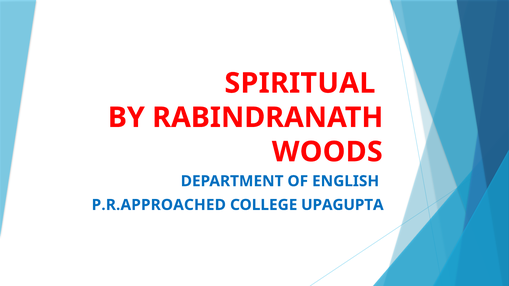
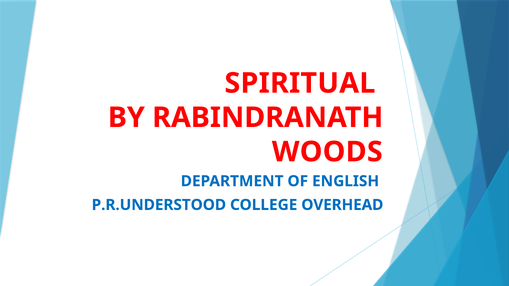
P.R.APPROACHED: P.R.APPROACHED -> P.R.UNDERSTOOD
UPAGUPTA: UPAGUPTA -> OVERHEAD
